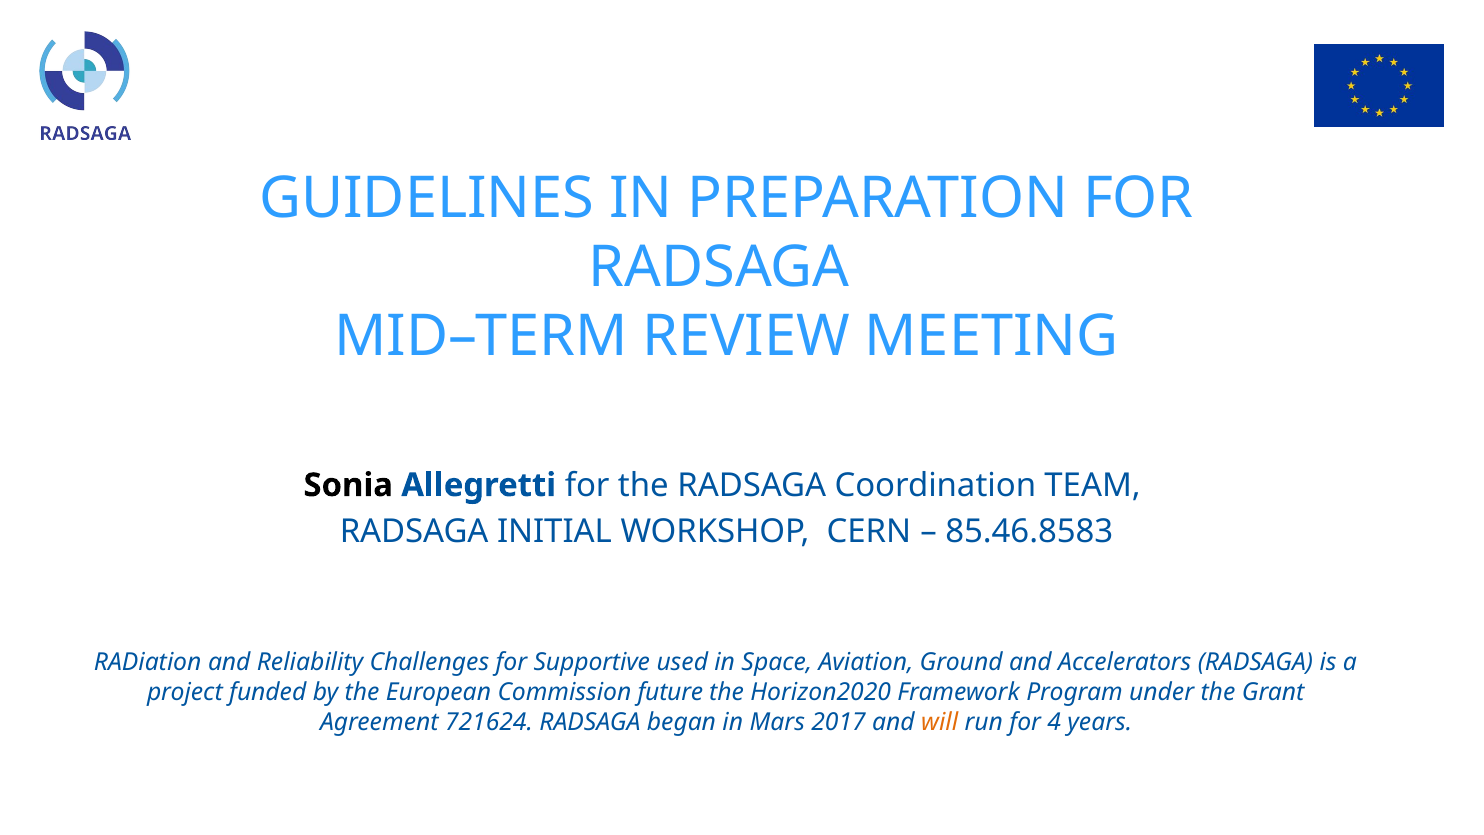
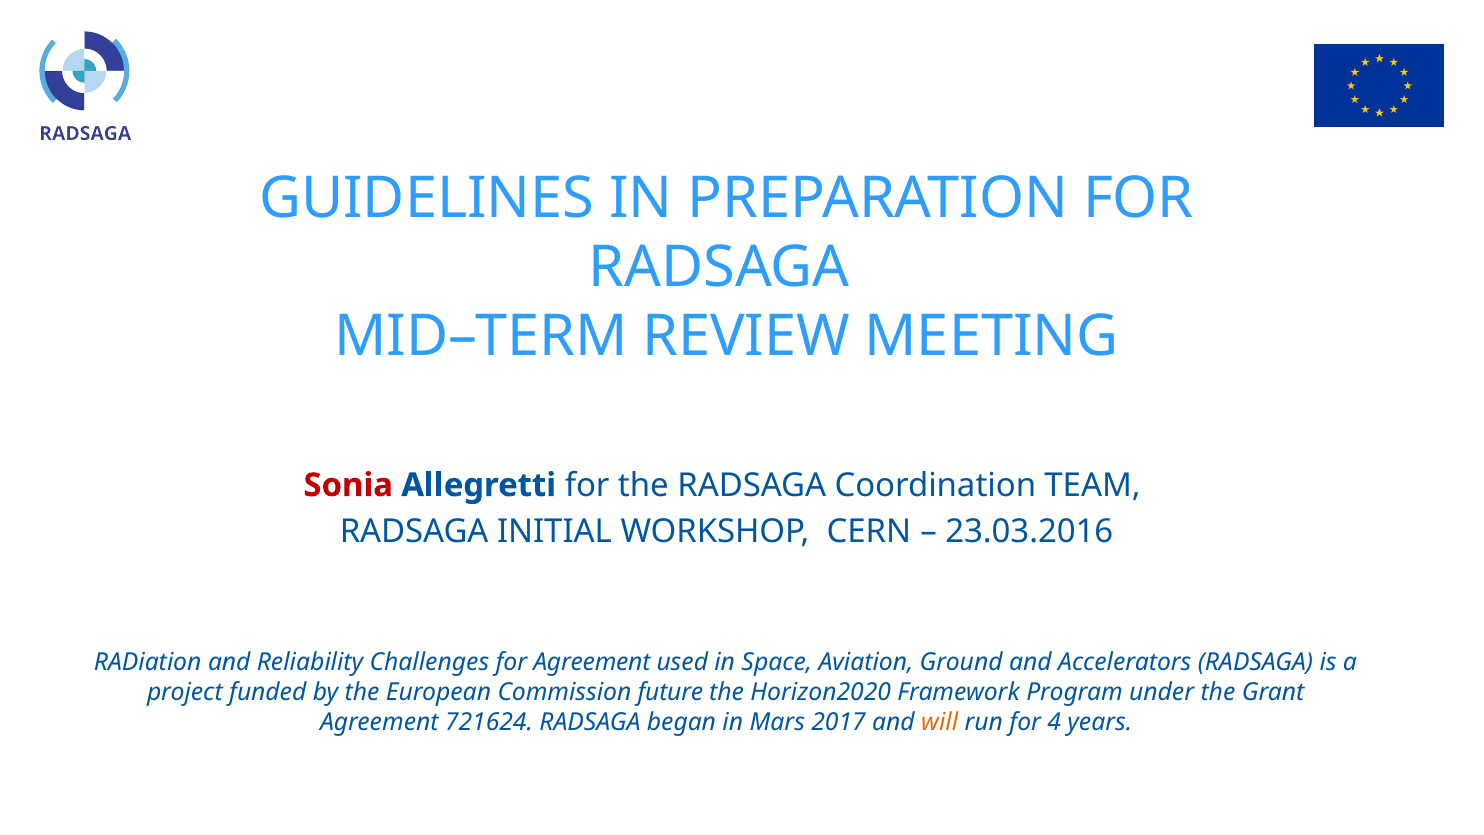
Sonia colour: black -> red
85.46.8583: 85.46.8583 -> 23.03.2016
for Supportive: Supportive -> Agreement
